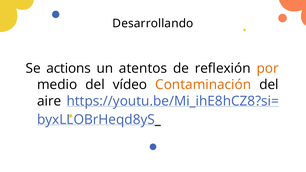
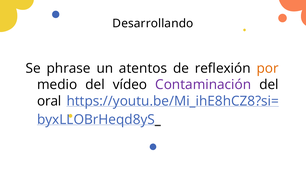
actions: actions -> phrase
Contaminación colour: orange -> purple
aire: aire -> oral
